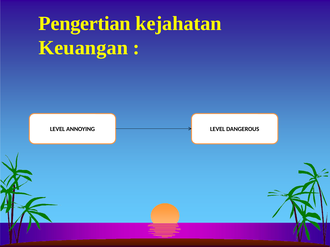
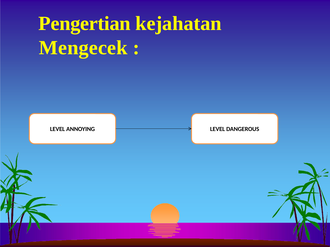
Keuangan: Keuangan -> Mengecek
